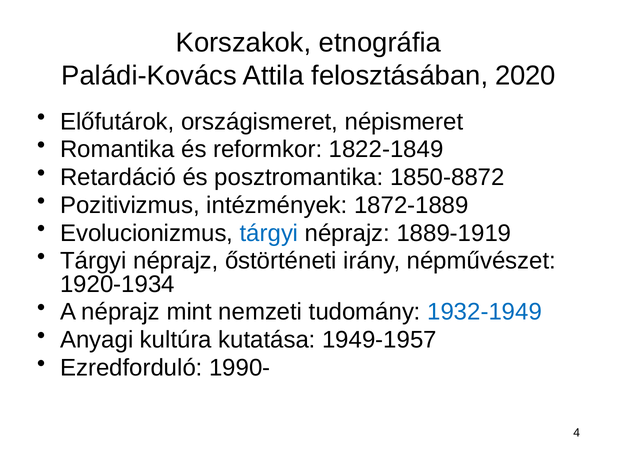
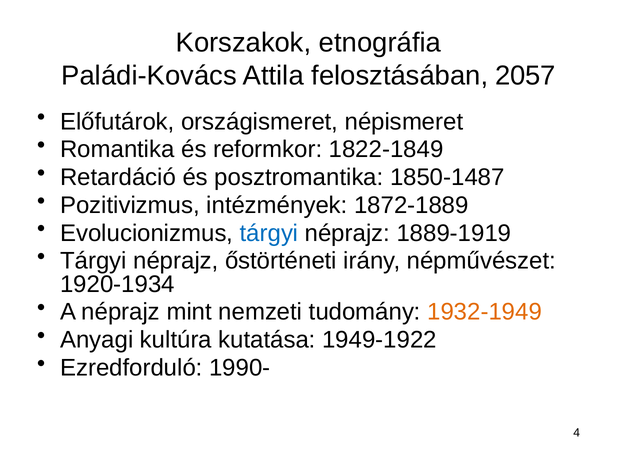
2020: 2020 -> 2057
1850-8872: 1850-8872 -> 1850-1487
1932-1949 colour: blue -> orange
1949-1957: 1949-1957 -> 1949-1922
